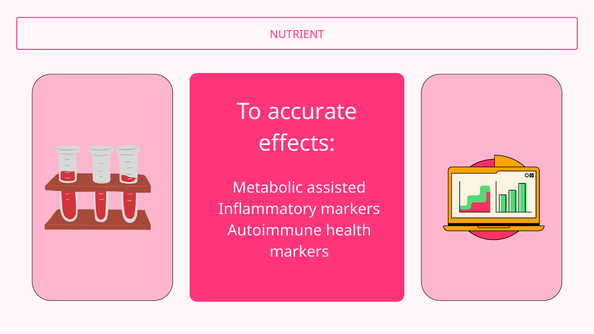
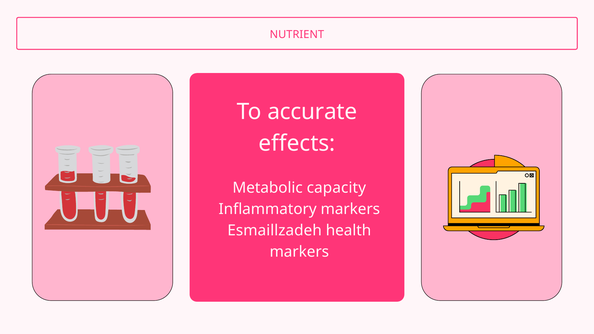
assisted: assisted -> capacity
Autoimmune: Autoimmune -> Esmaillzadeh
